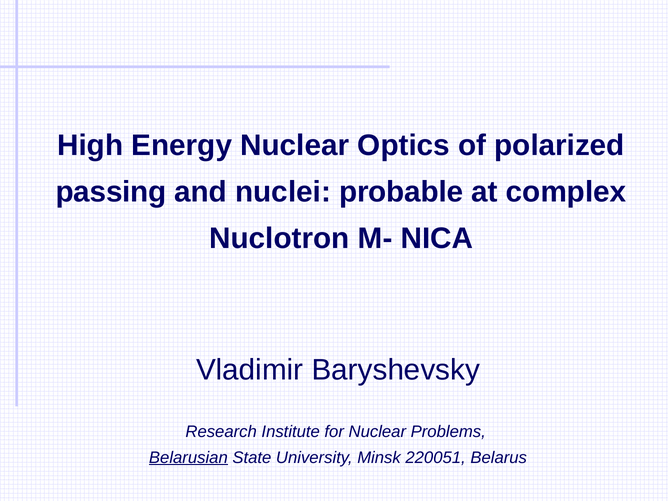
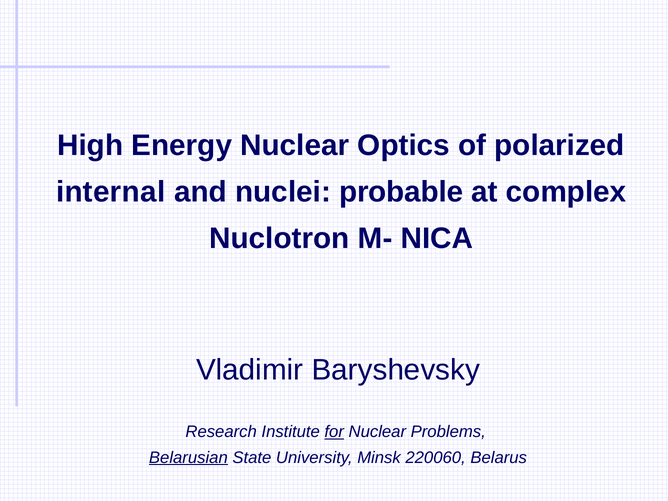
passing: passing -> internal
for underline: none -> present
220051: 220051 -> 220060
